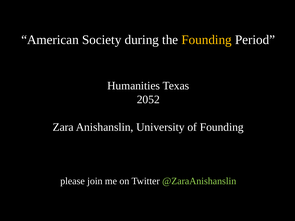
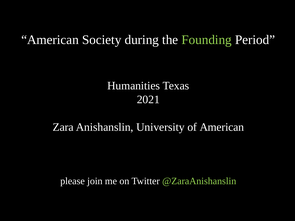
Founding at (207, 40) colour: yellow -> light green
2052: 2052 -> 2021
of Founding: Founding -> American
